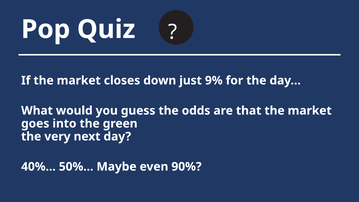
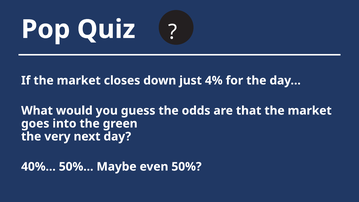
9%: 9% -> 4%
even 90%: 90% -> 50%
